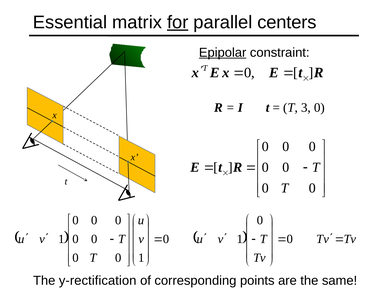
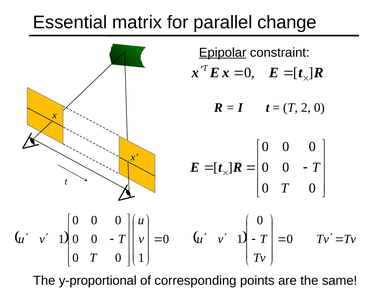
for underline: present -> none
centers: centers -> change
3: 3 -> 2
y-rectification: y-rectification -> y-proportional
